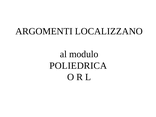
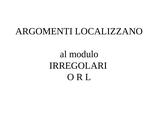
POLIEDRICA: POLIEDRICA -> IRREGOLARI
